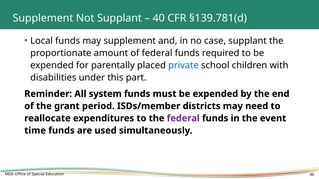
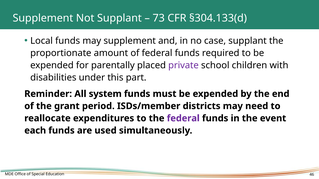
40: 40 -> 73
§139.781(d: §139.781(d -> §304.133(d
private colour: blue -> purple
time: time -> each
